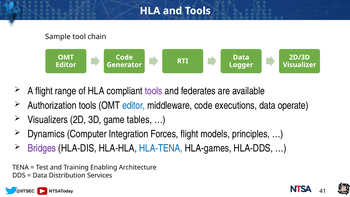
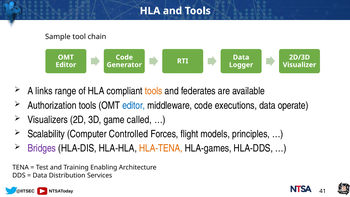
A flight: flight -> links
tools at (154, 91) colour: purple -> orange
tables: tables -> called
Dynamics: Dynamics -> Scalability
Integration: Integration -> Controlled
HLA-TENA colour: blue -> orange
